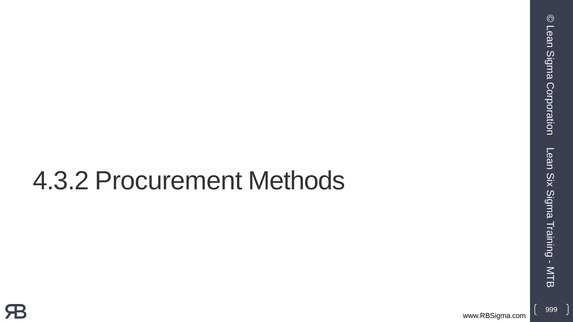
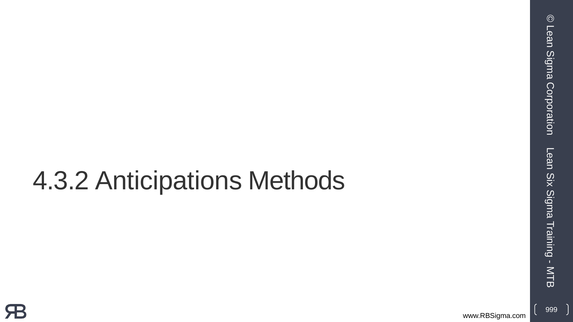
Procurement: Procurement -> Anticipations
